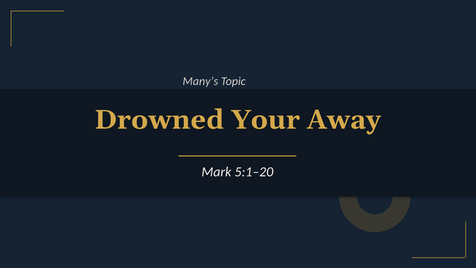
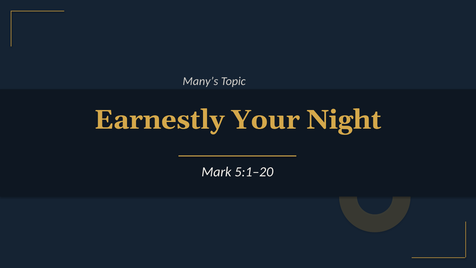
Drowned: Drowned -> Earnestly
Away: Away -> Night
